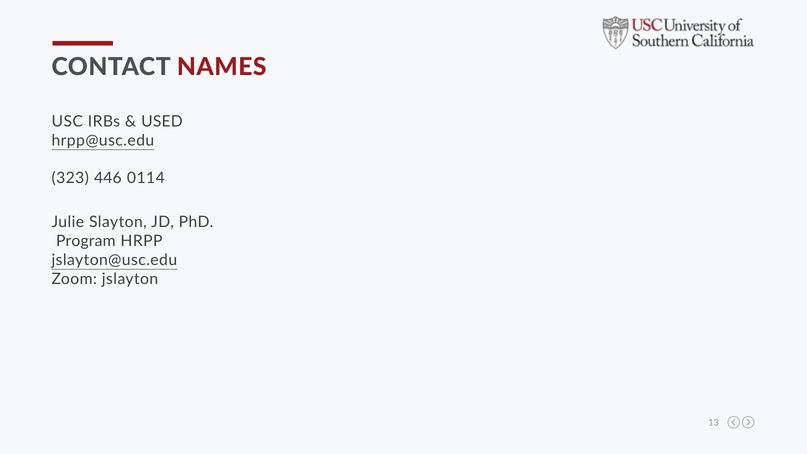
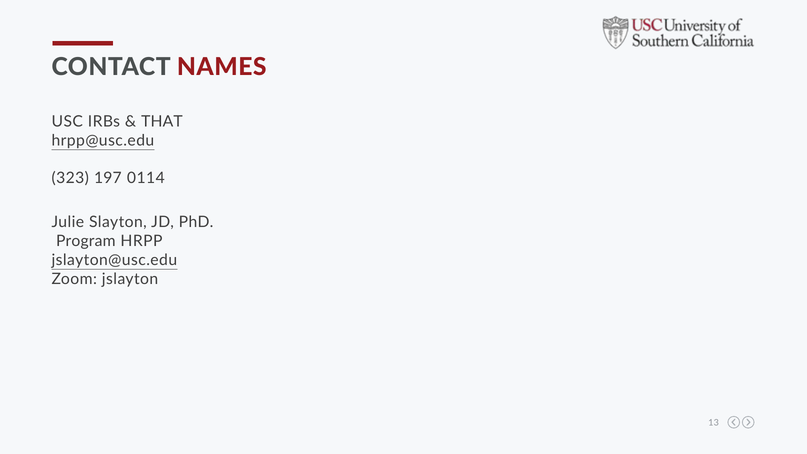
USED: USED -> THAT
446: 446 -> 197
